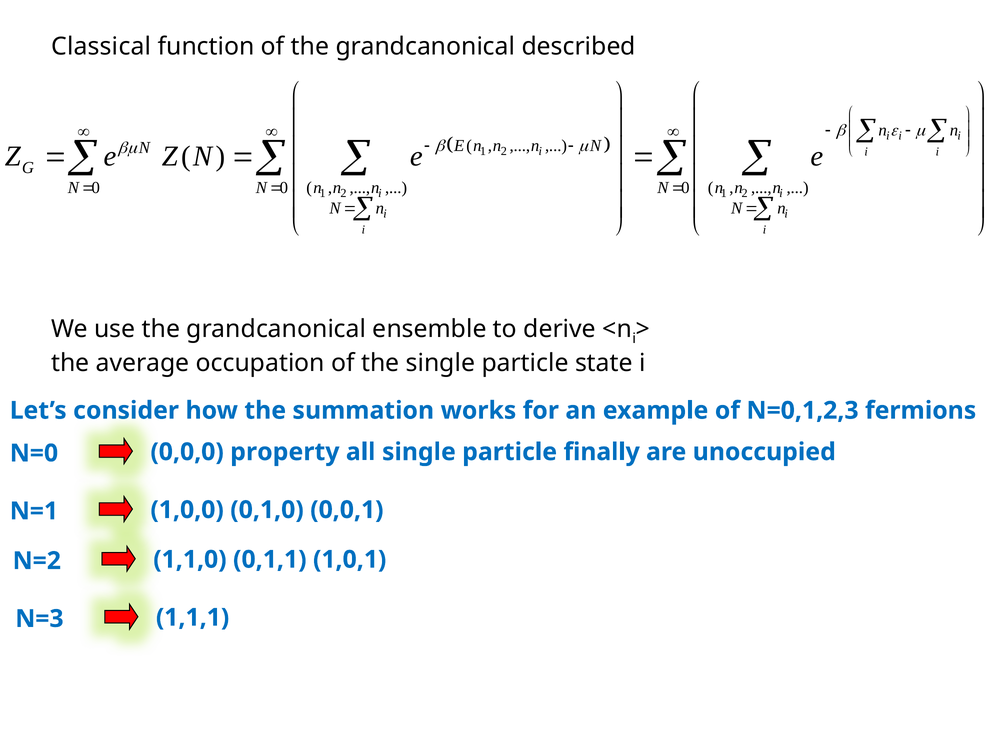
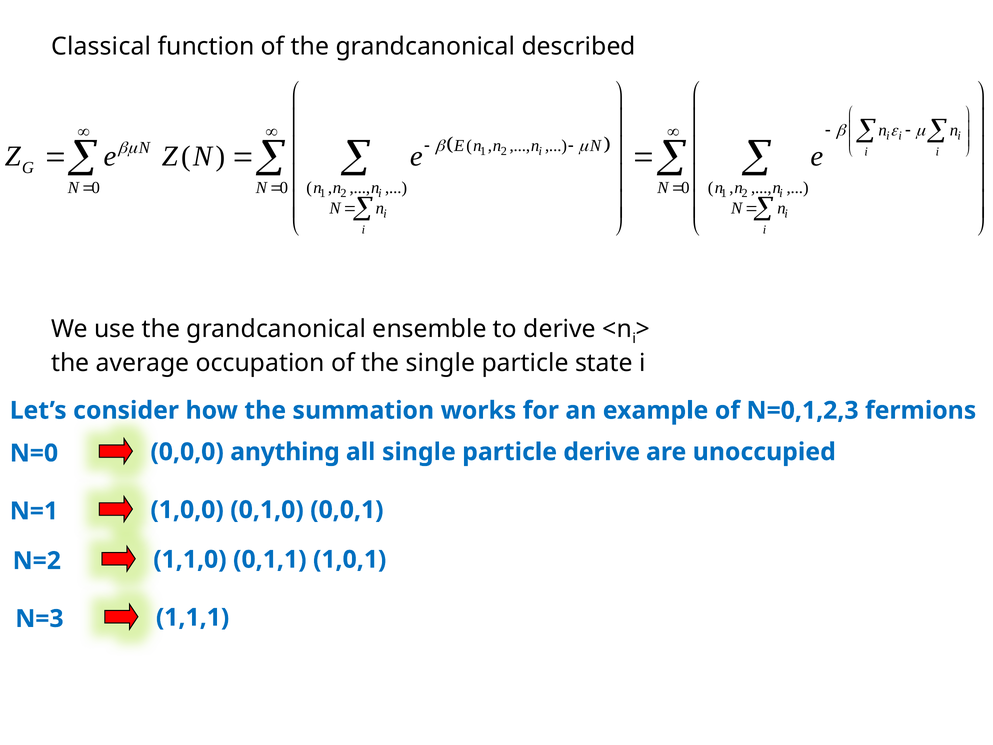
property: property -> anything
particle finally: finally -> derive
